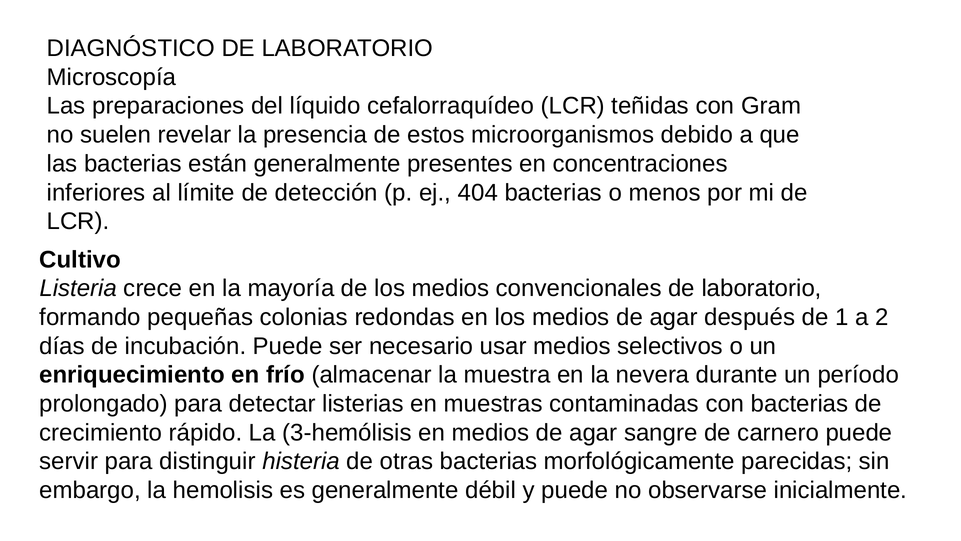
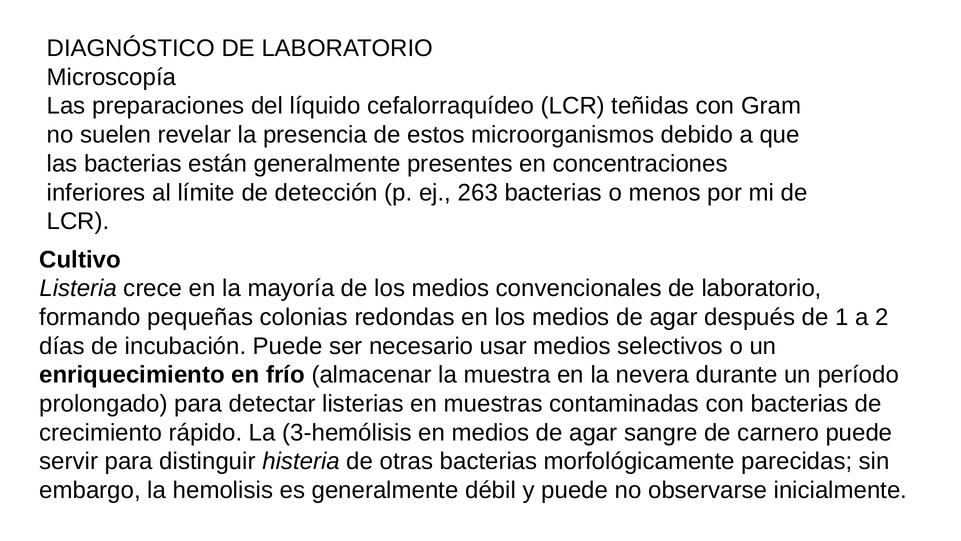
404: 404 -> 263
